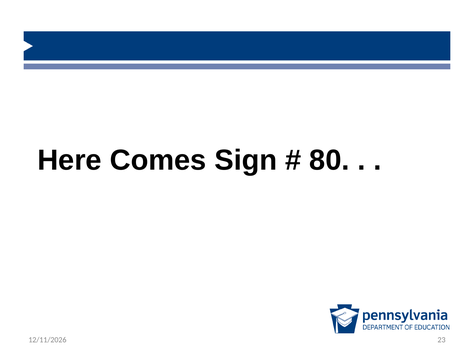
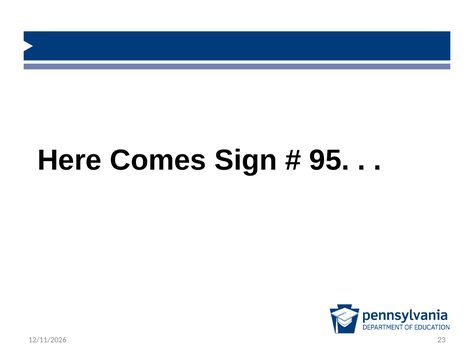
80: 80 -> 95
